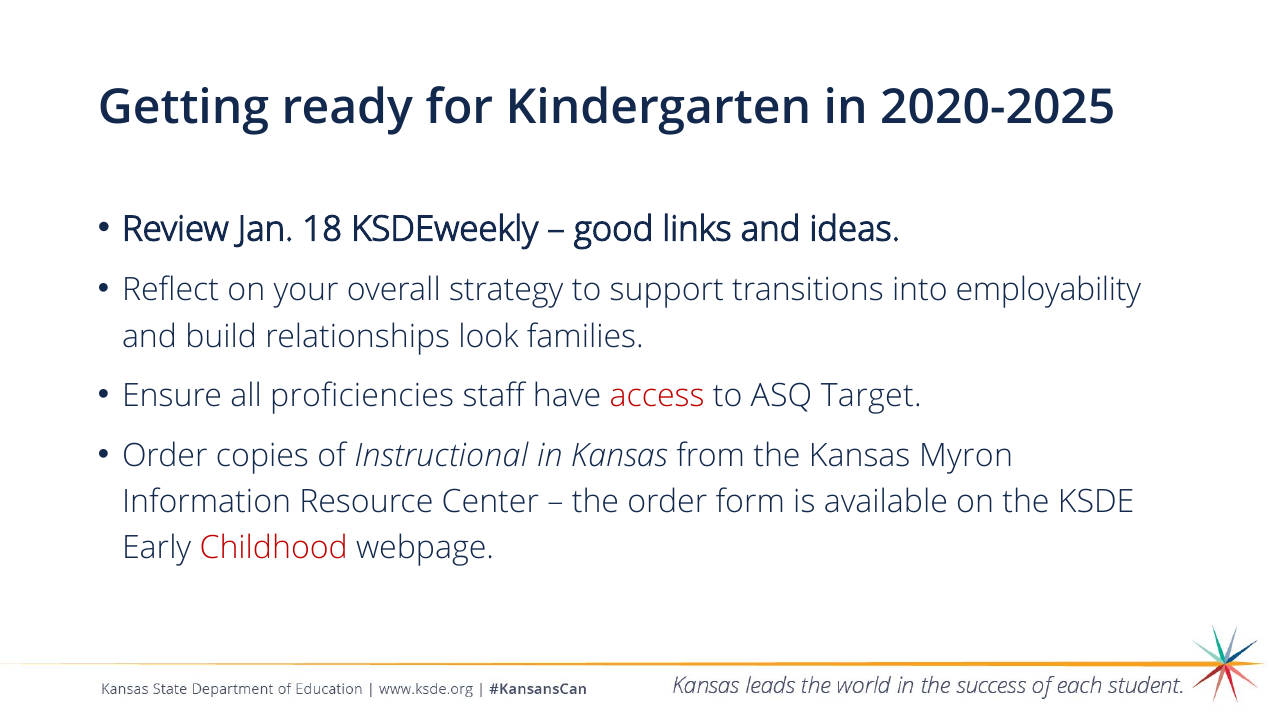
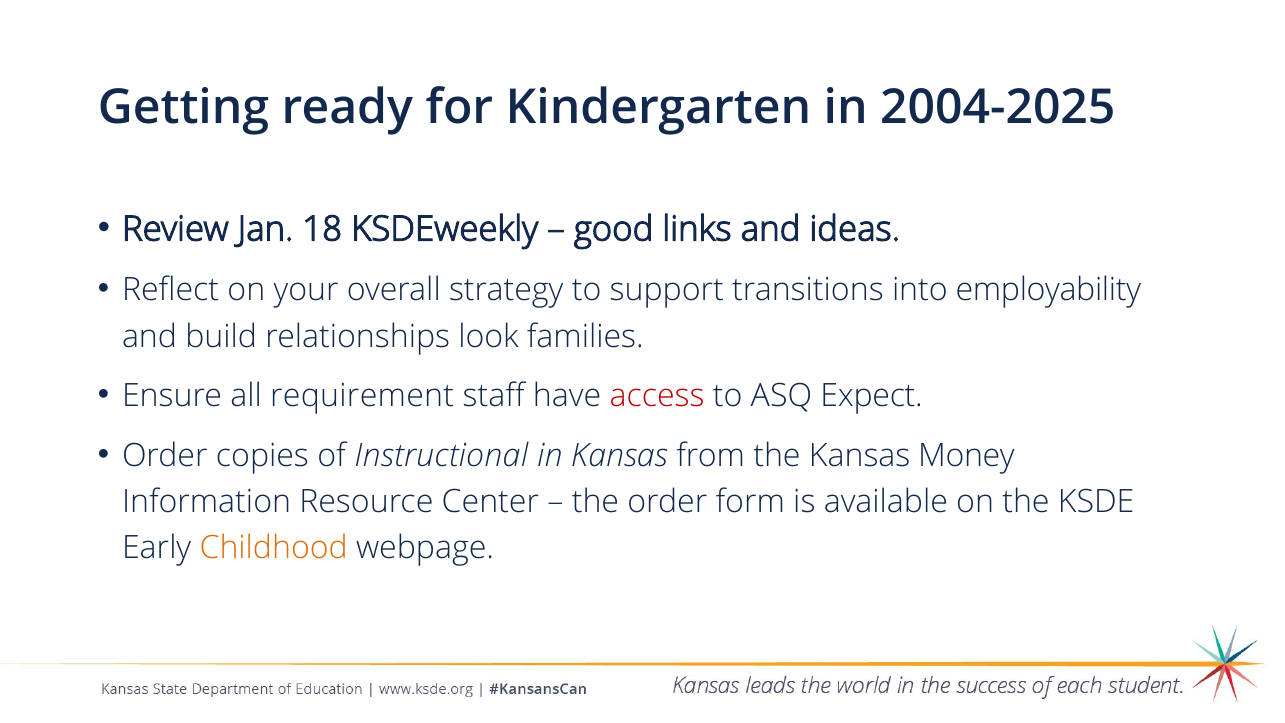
2020-2025: 2020-2025 -> 2004-2025
proficiencies: proficiencies -> requirement
Target: Target -> Expect
Myron: Myron -> Money
Childhood colour: red -> orange
